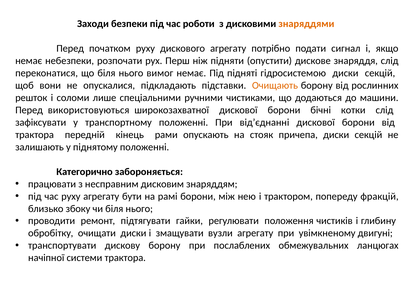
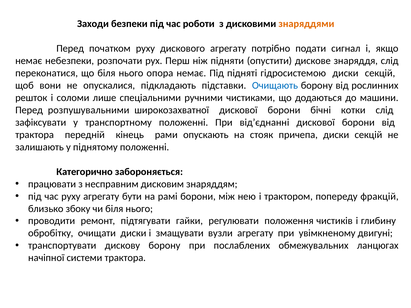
вимог: вимог -> опора
Очищають colour: orange -> blue
використовуються: використовуються -> розпушувальними
